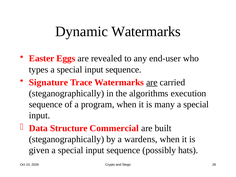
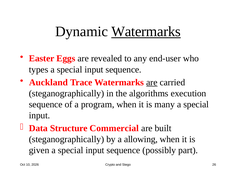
Watermarks at (146, 31) underline: none -> present
Signature: Signature -> Auckland
wardens: wardens -> allowing
hats: hats -> part
